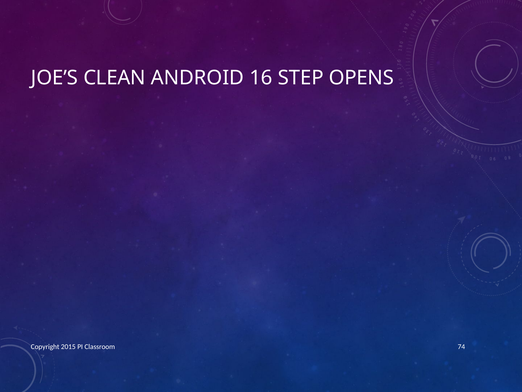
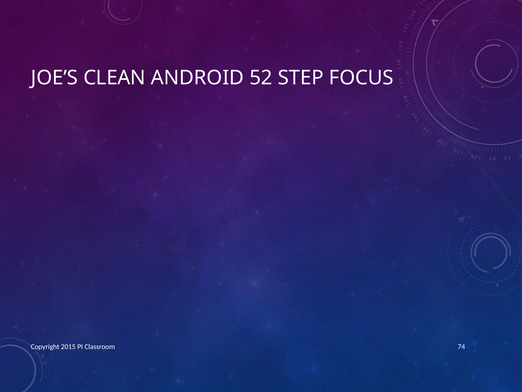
16: 16 -> 52
OPENS: OPENS -> FOCUS
